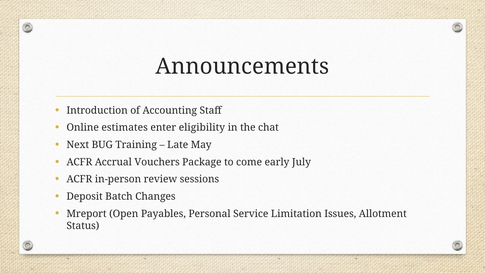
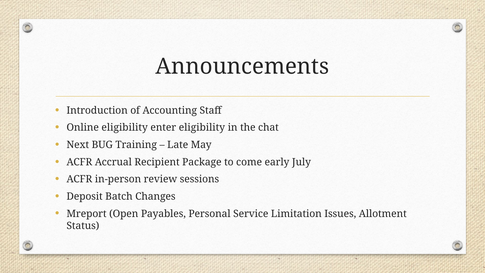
Online estimates: estimates -> eligibility
Vouchers: Vouchers -> Recipient
